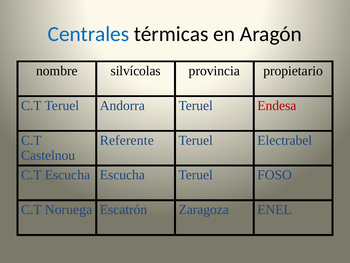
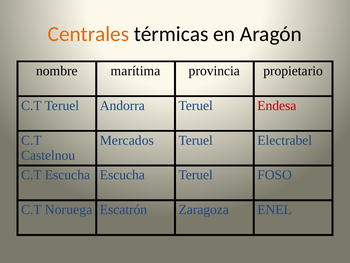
Centrales colour: blue -> orange
silvícolas: silvícolas -> marítima
Referente: Referente -> Mercados
